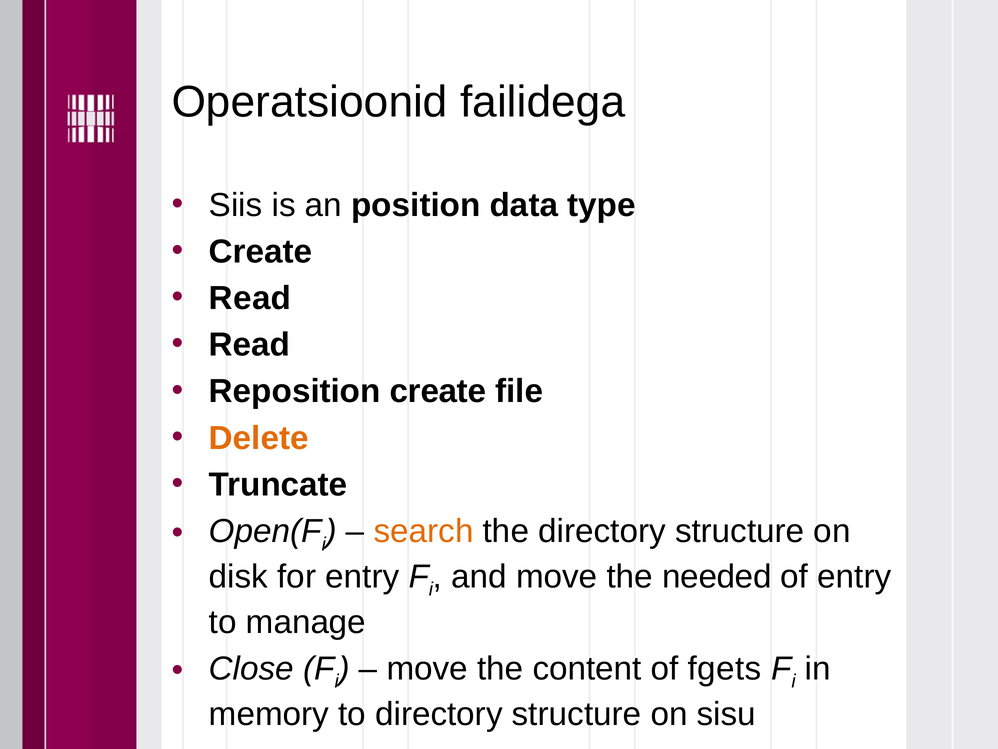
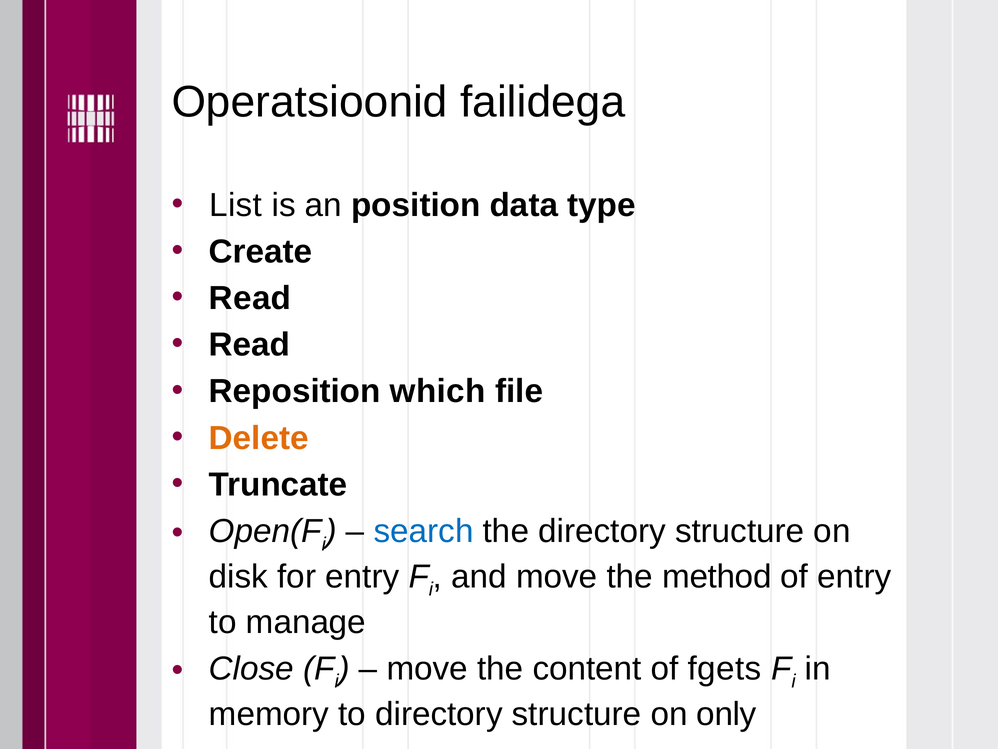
Siis: Siis -> List
Reposition create: create -> which
search colour: orange -> blue
needed: needed -> method
sisu: sisu -> only
